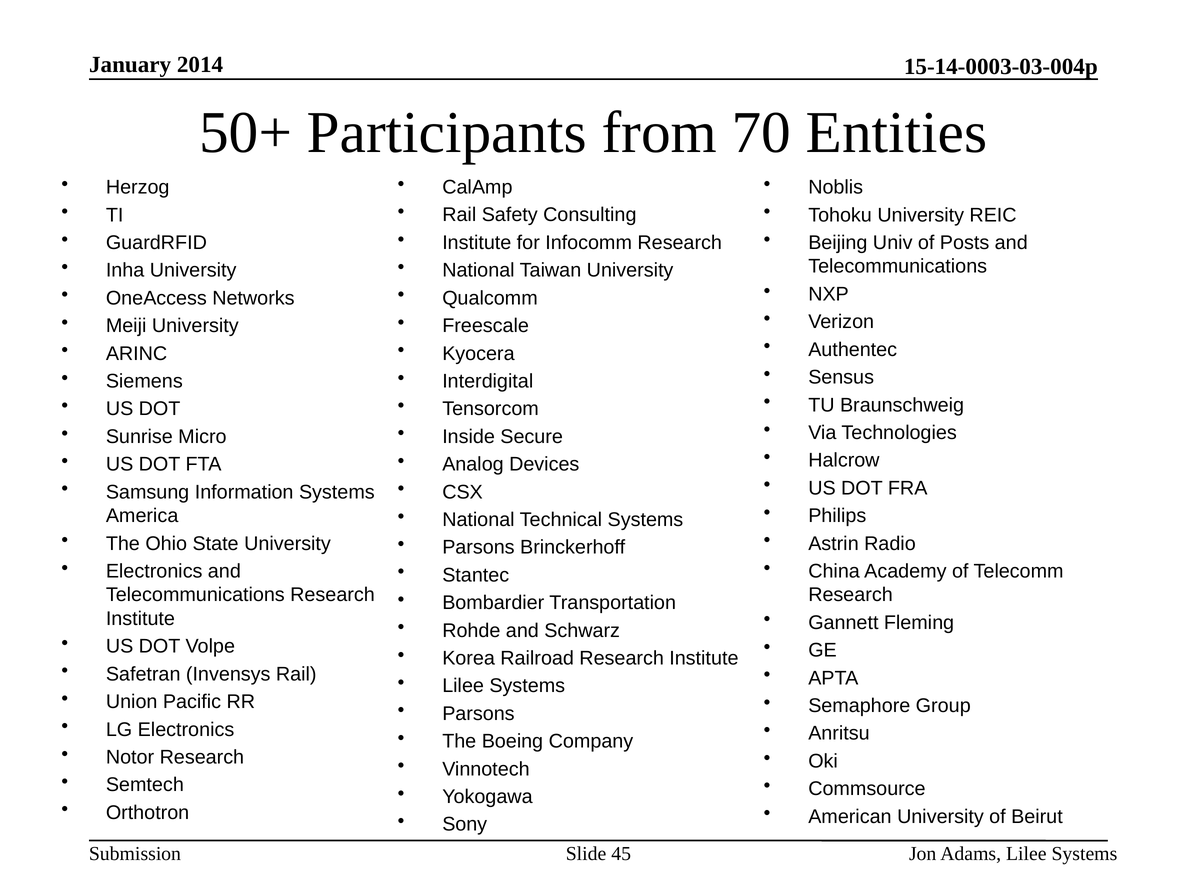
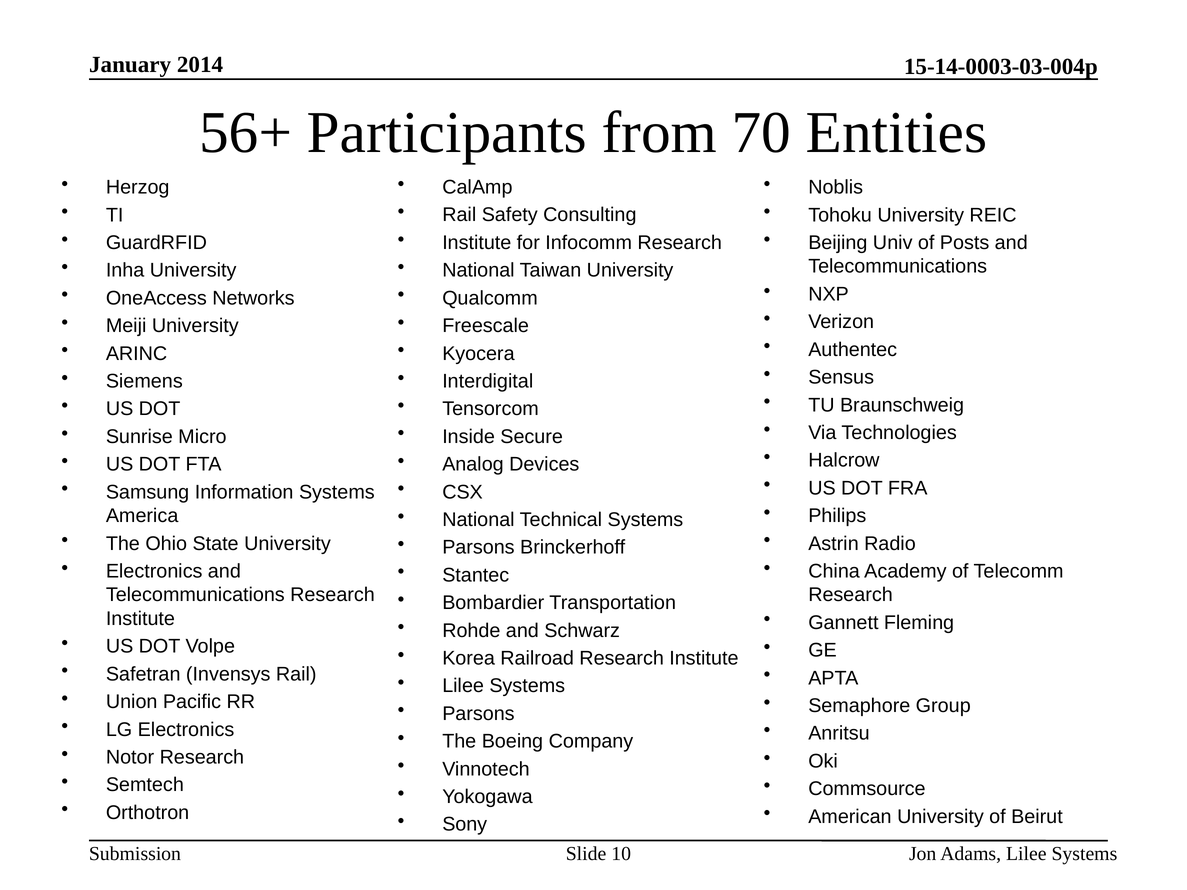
50+: 50+ -> 56+
45: 45 -> 10
